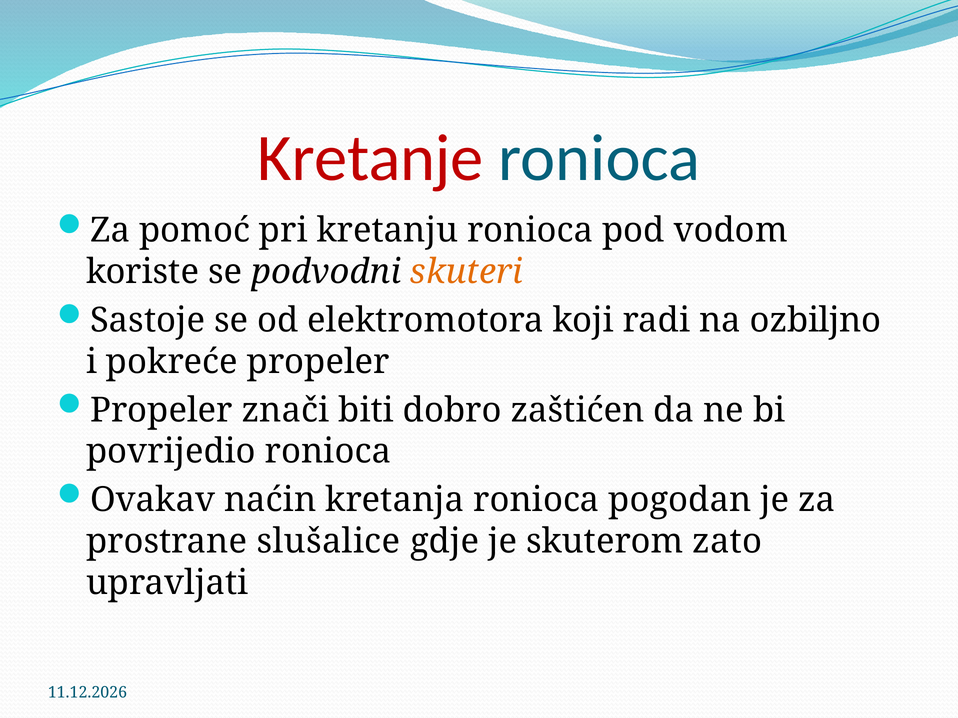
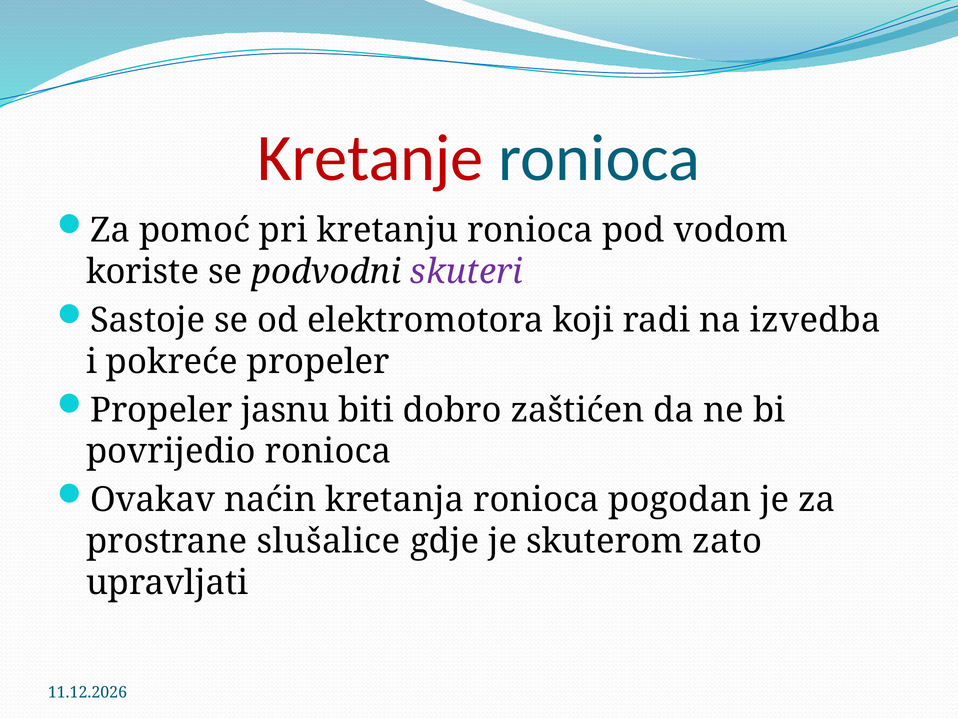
skuteri colour: orange -> purple
ozbiljno: ozbiljno -> izvedba
znači: znači -> jasnu
